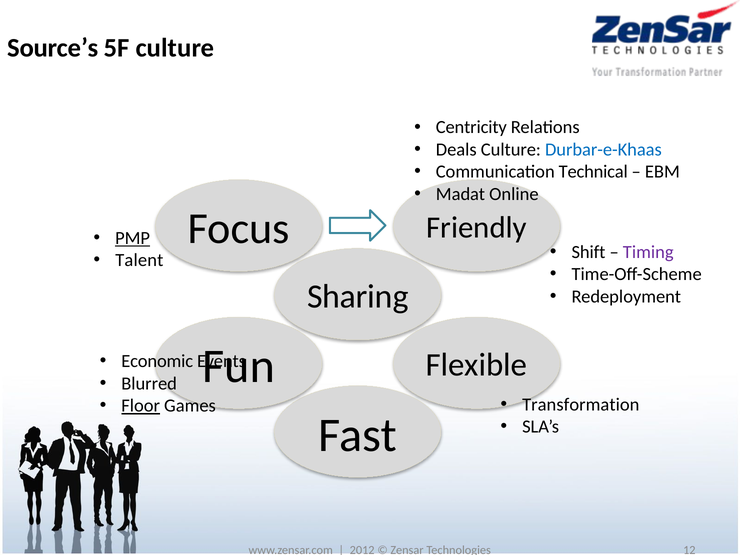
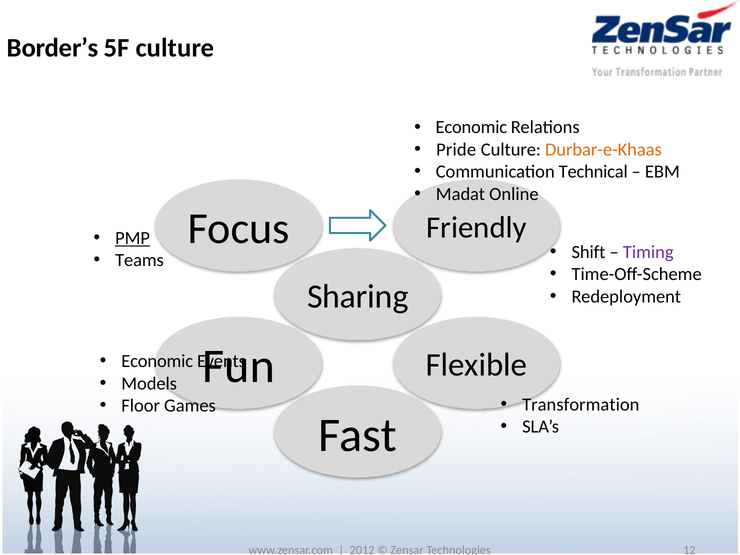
Source’s: Source’s -> Border’s
Centricity at (471, 127): Centricity -> Economic
Deals: Deals -> Pride
Durbar-e-Khaas colour: blue -> orange
Talent: Talent -> Teams
Blurred: Blurred -> Models
Floor underline: present -> none
